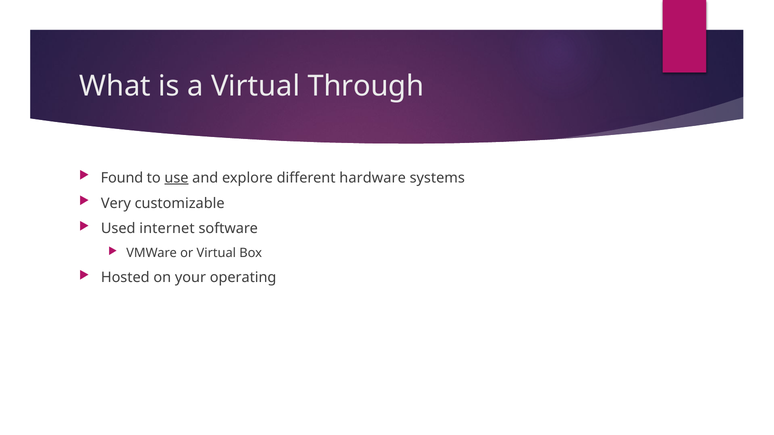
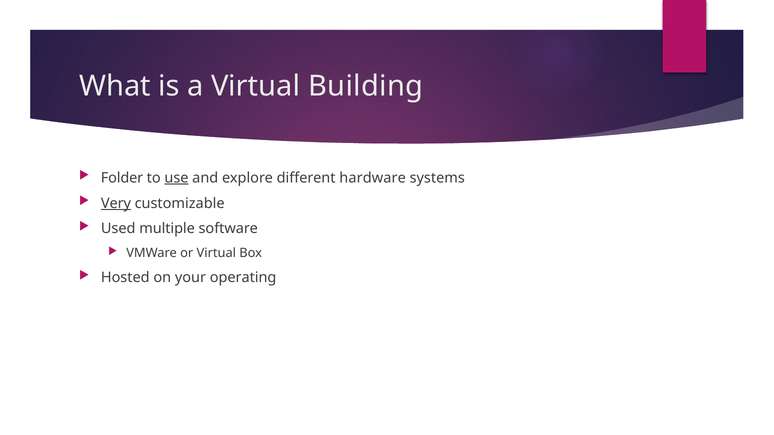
Through: Through -> Building
Found: Found -> Folder
Very underline: none -> present
internet: internet -> multiple
